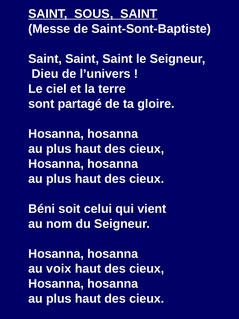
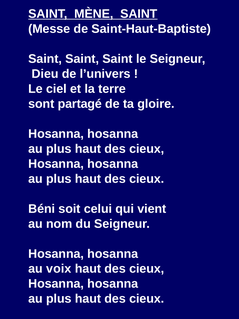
SOUS: SOUS -> MÈNE
Saint-Sont-Baptiste: Saint-Sont-Baptiste -> Saint-Haut-Baptiste
